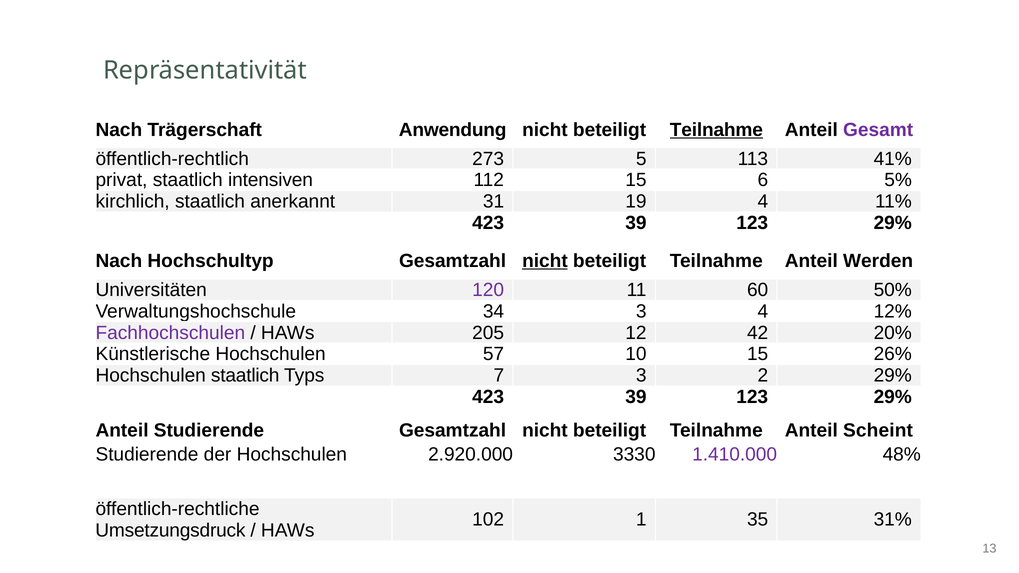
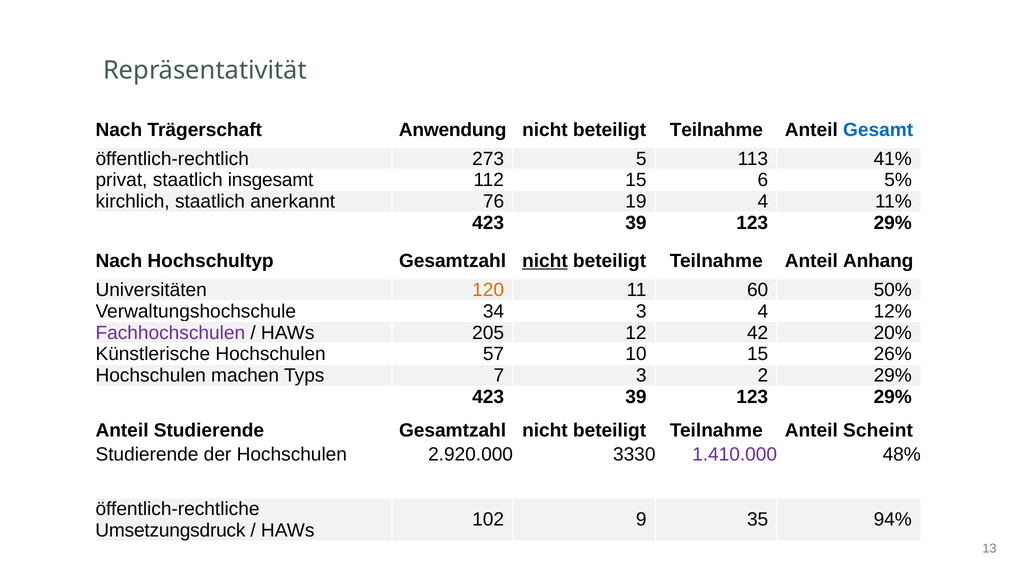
Teilnahme at (716, 130) underline: present -> none
Gesamt colour: purple -> blue
intensiven: intensiven -> insgesamt
31: 31 -> 76
Werden: Werden -> Anhang
120 colour: purple -> orange
Hochschulen staatlich: staatlich -> machen
1: 1 -> 9
31%: 31% -> 94%
